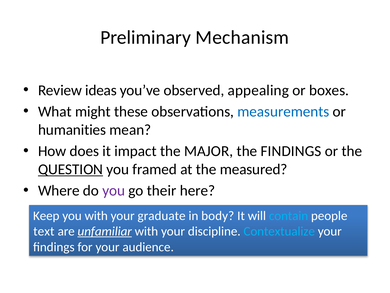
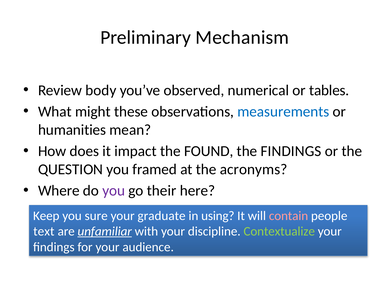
ideas: ideas -> body
appealing: appealing -> numerical
boxes: boxes -> tables
MAJOR: MAJOR -> FOUND
QUESTION underline: present -> none
measured: measured -> acronyms
you with: with -> sure
body: body -> using
contain colour: light blue -> pink
Contextualize colour: light blue -> light green
